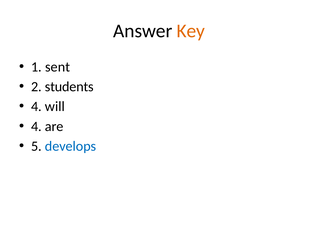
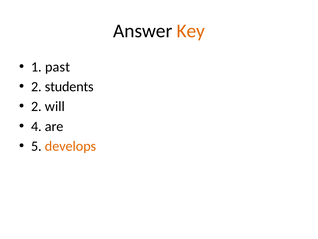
sent: sent -> past
4 at (36, 106): 4 -> 2
develops colour: blue -> orange
